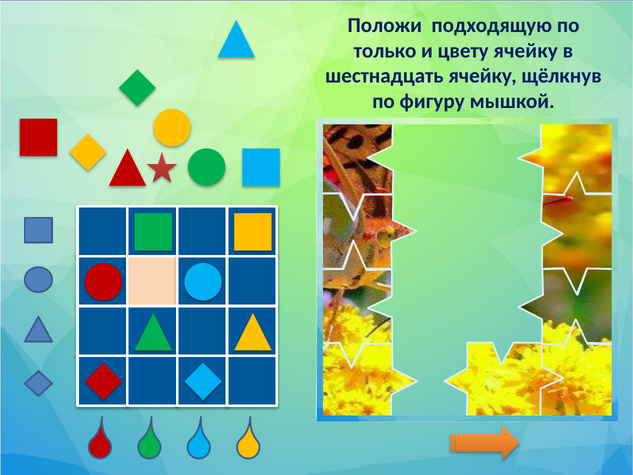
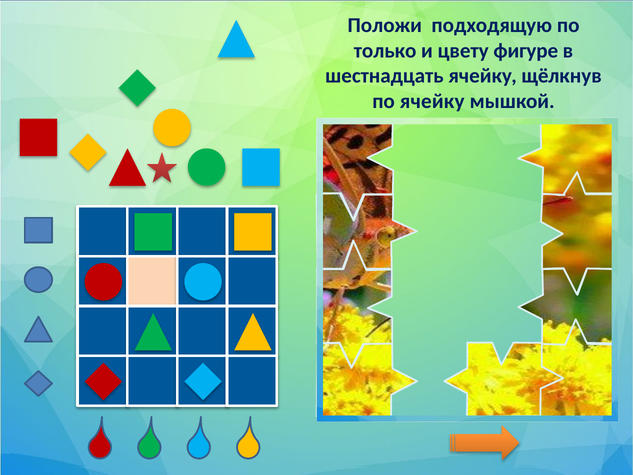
цвету ячейку: ячейку -> фигуре
по фигуру: фигуру -> ячейку
